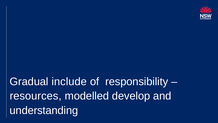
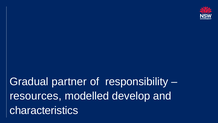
include: include -> partner
understanding: understanding -> characteristics
